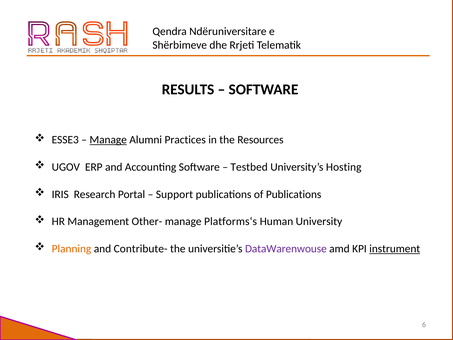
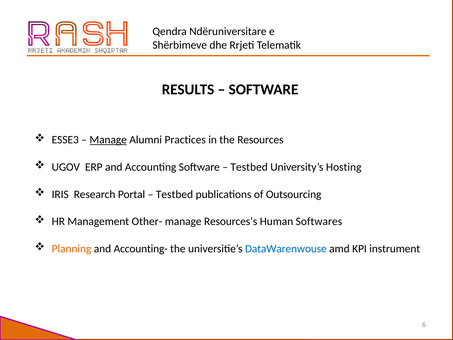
Support at (174, 194): Support -> Testbed
of Publications: Publications -> Outsourcing
Platforms‘s: Platforms‘s -> Resources‘s
University: University -> Softwares
Contribute-: Contribute- -> Accounting-
DataWarenwouse colour: purple -> blue
instrument underline: present -> none
